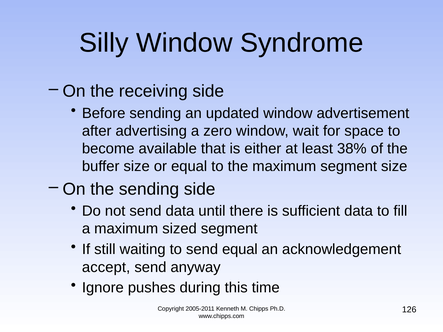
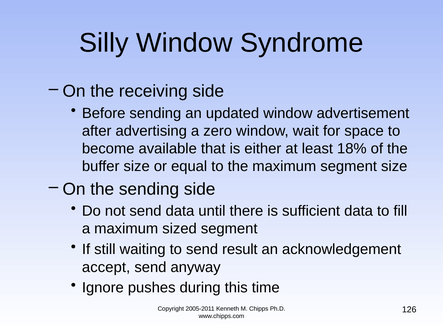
38%: 38% -> 18%
send equal: equal -> result
